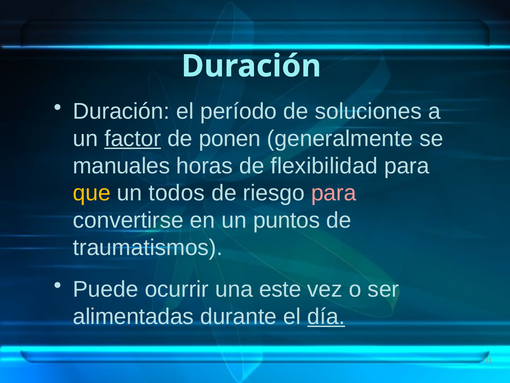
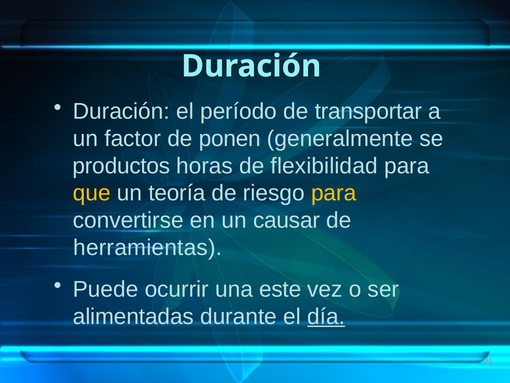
soluciones: soluciones -> transportar
factor underline: present -> none
manuales: manuales -> productos
todos: todos -> teoría
para at (334, 193) colour: pink -> yellow
puntos: puntos -> causar
traumatismos: traumatismos -> herramientas
